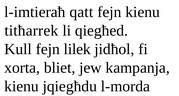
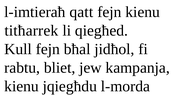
lilek: lilek -> bħal
xorta: xorta -> rabtu
